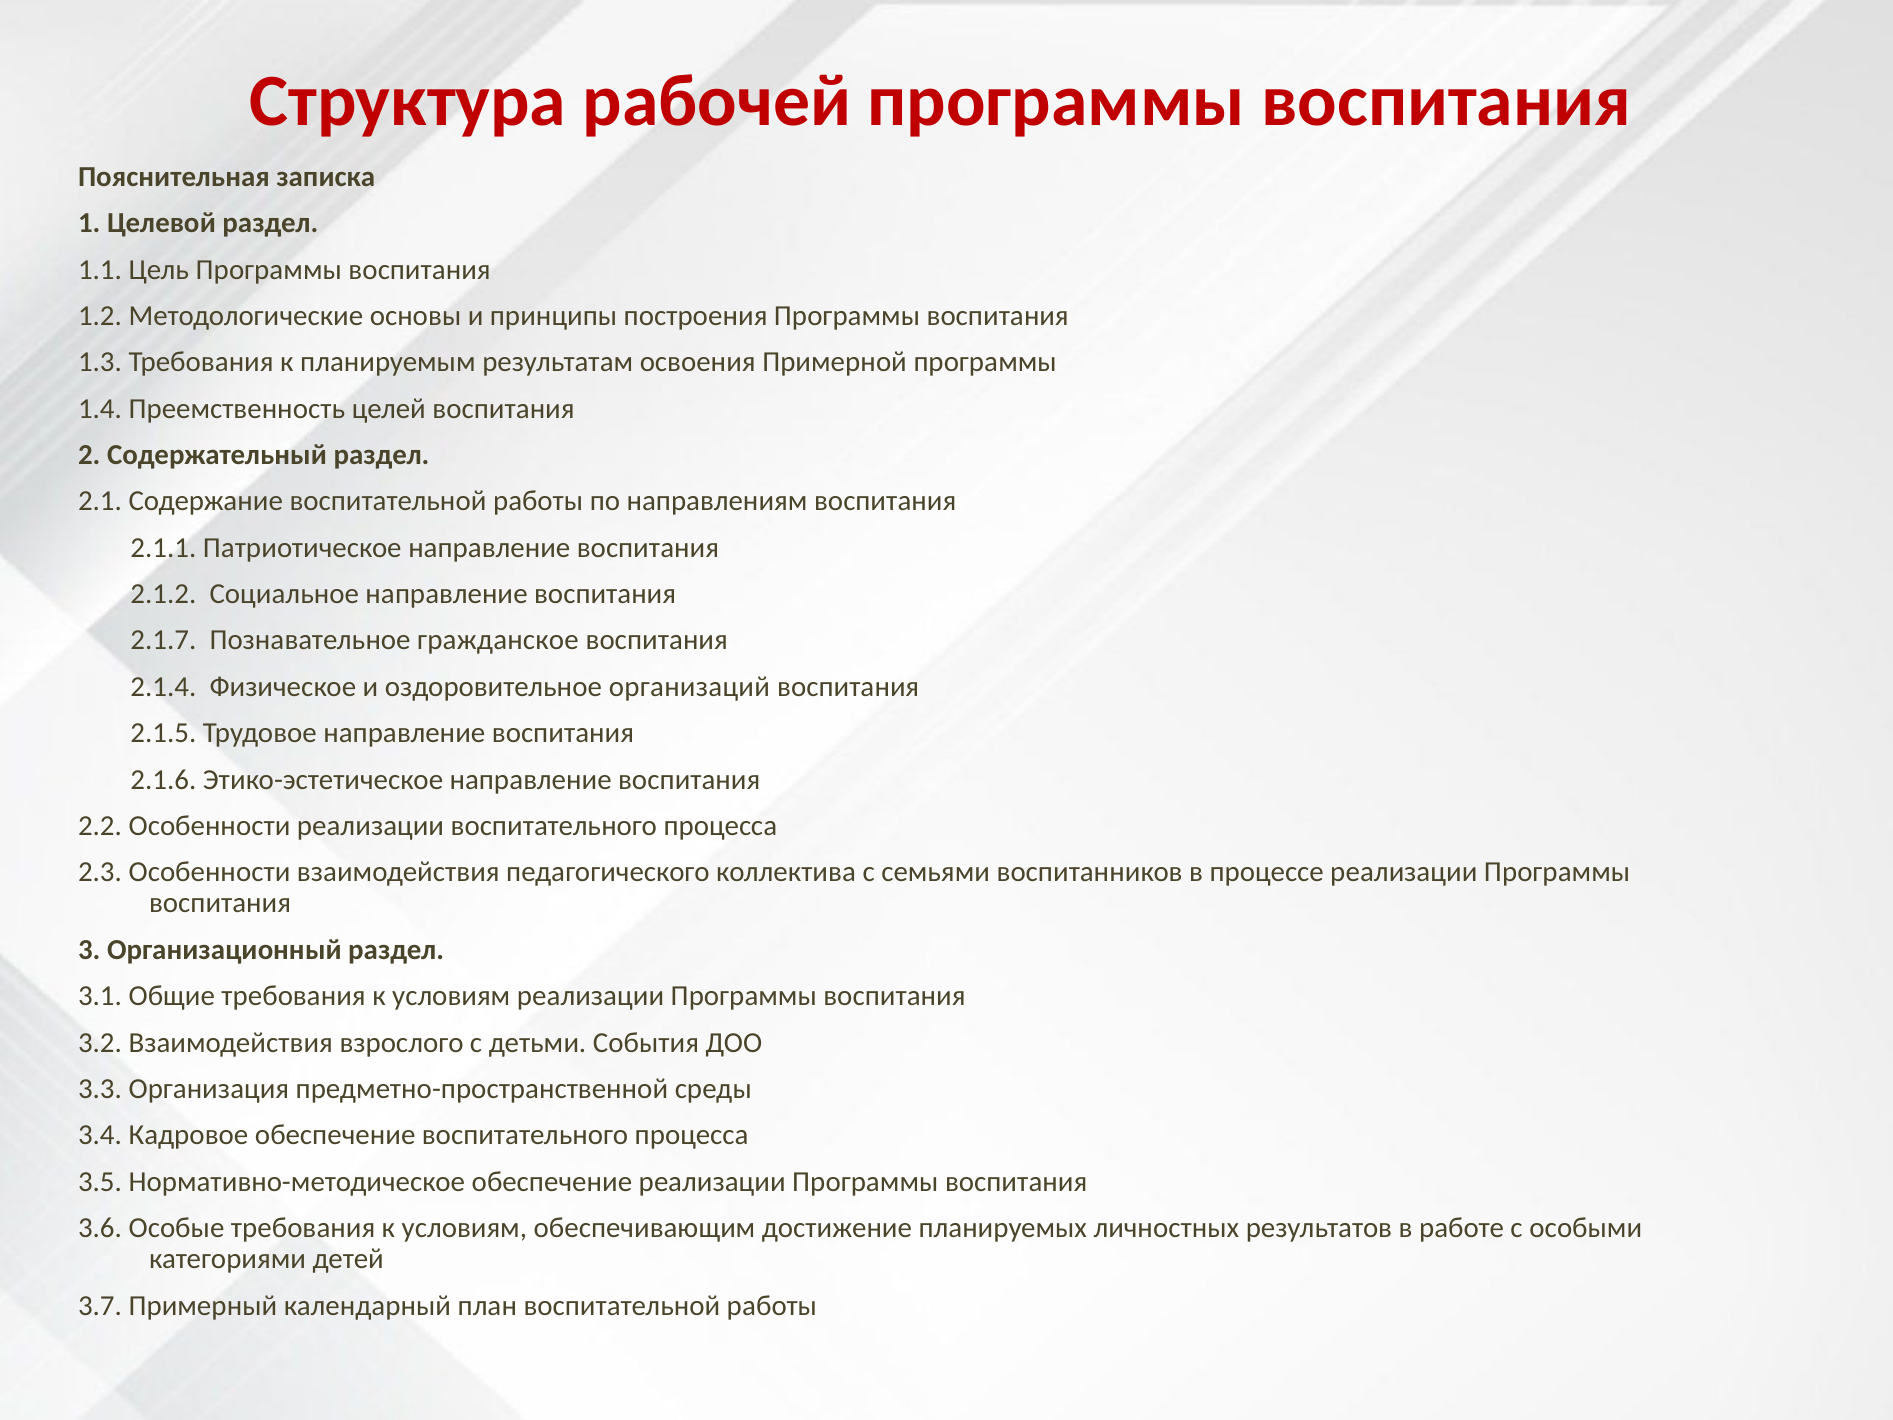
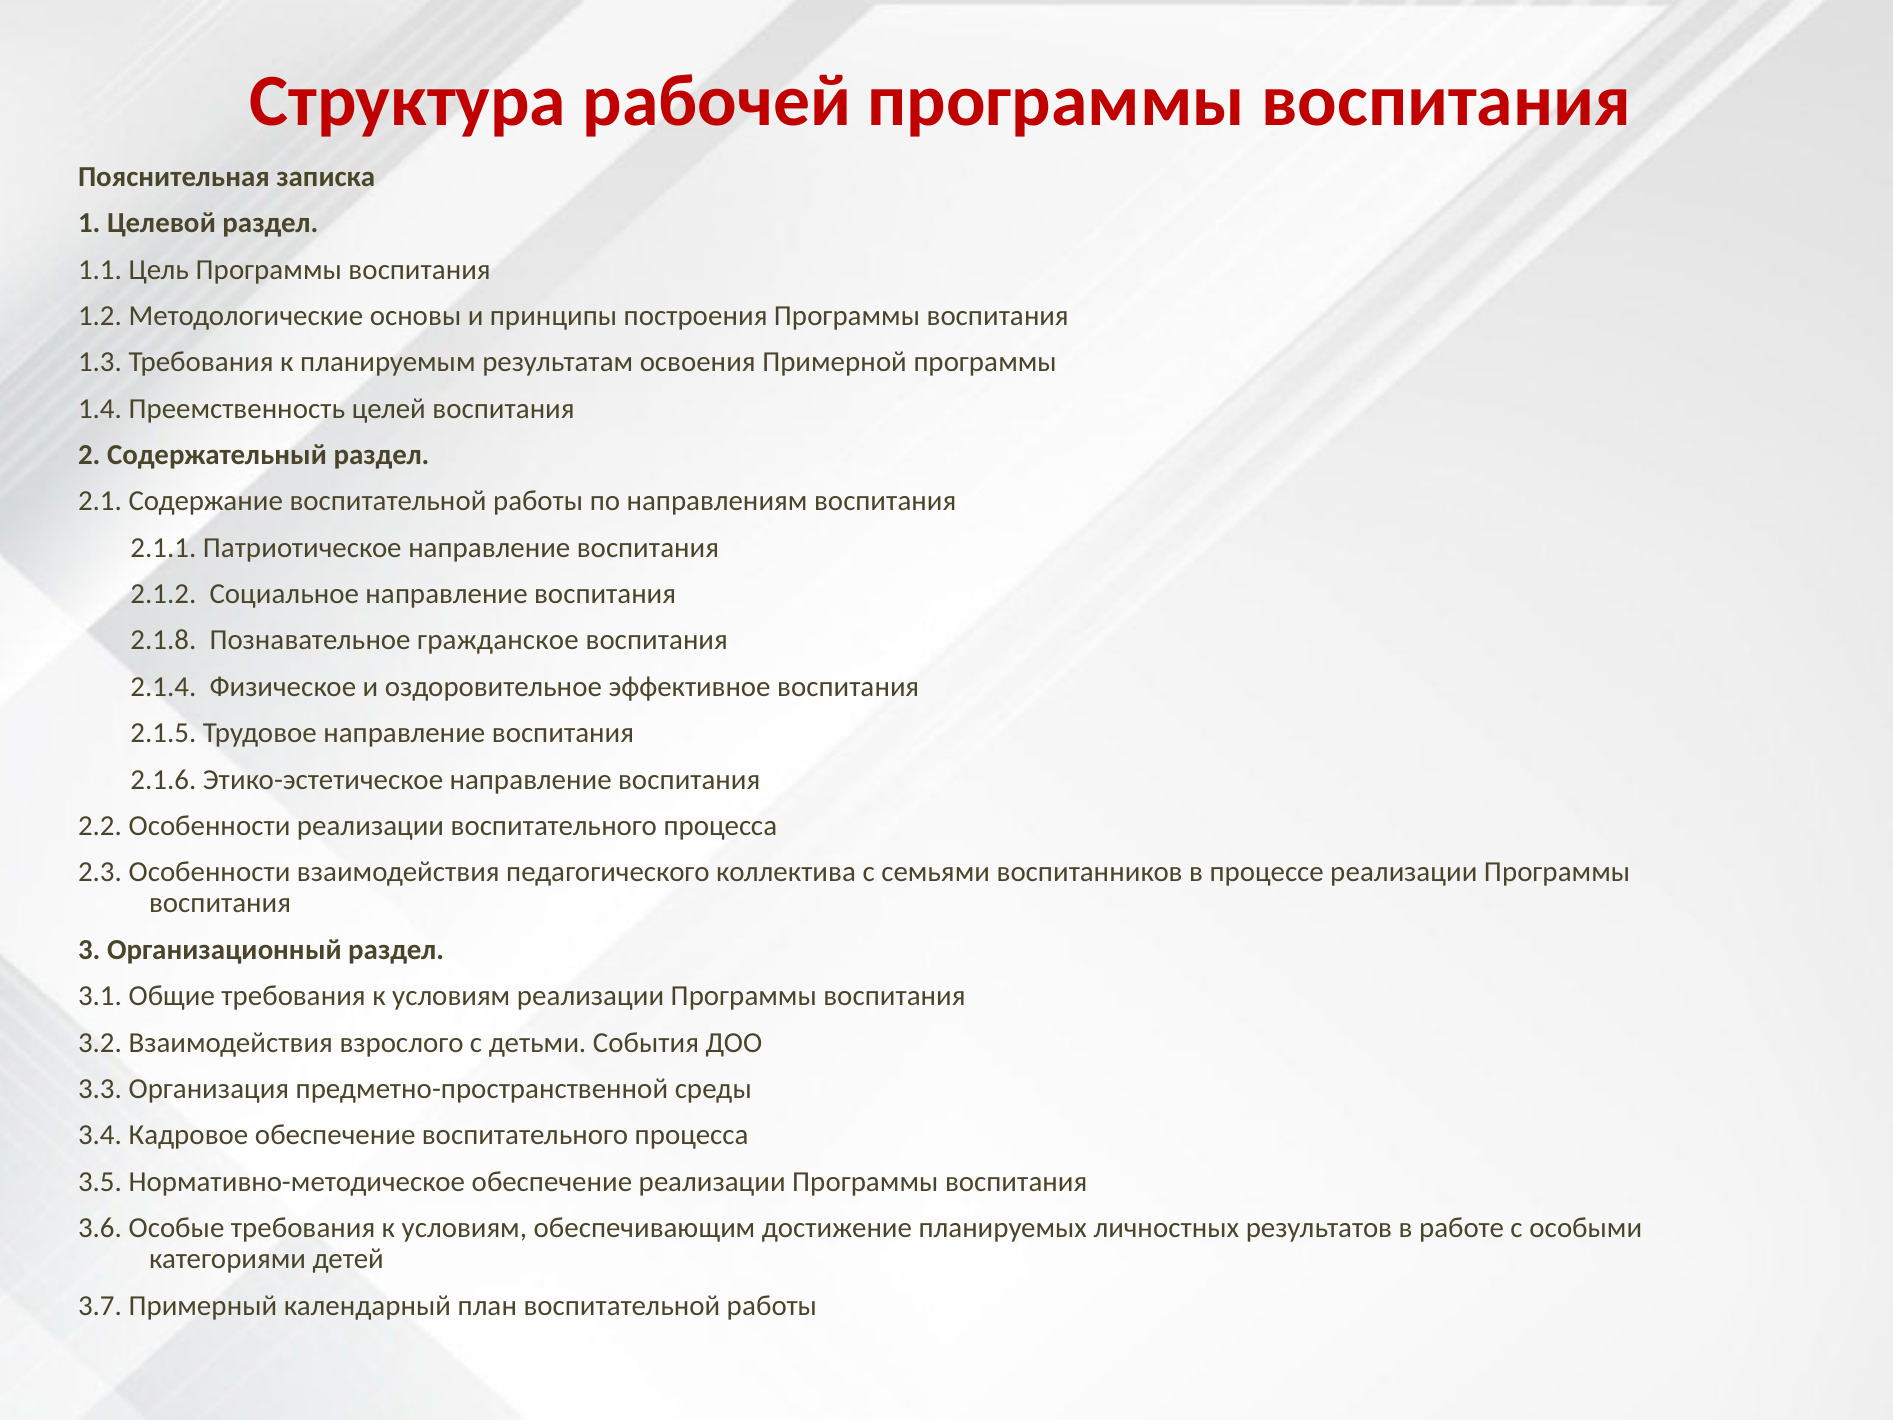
2.1.7: 2.1.7 -> 2.1.8
организаций: организаций -> эффективное
